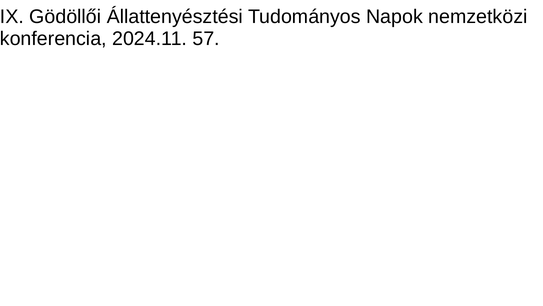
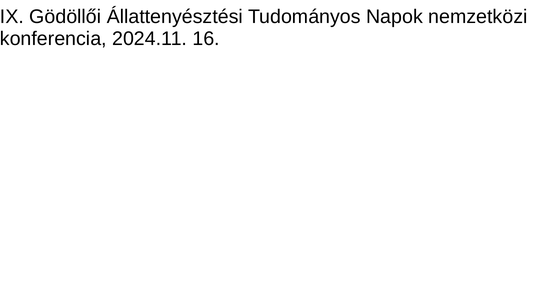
57: 57 -> 16
